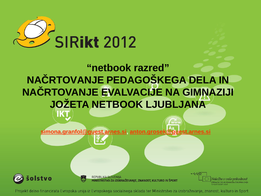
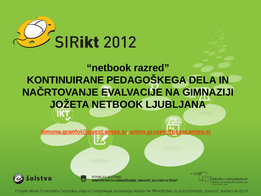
NAČRTOVANJE at (66, 80): NAČRTOVANJE -> KONTINUIRANE
